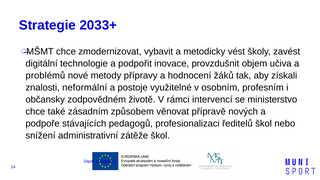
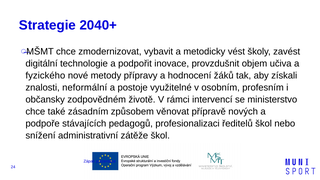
2033+: 2033+ -> 2040+
problémů: problémů -> fyzického
